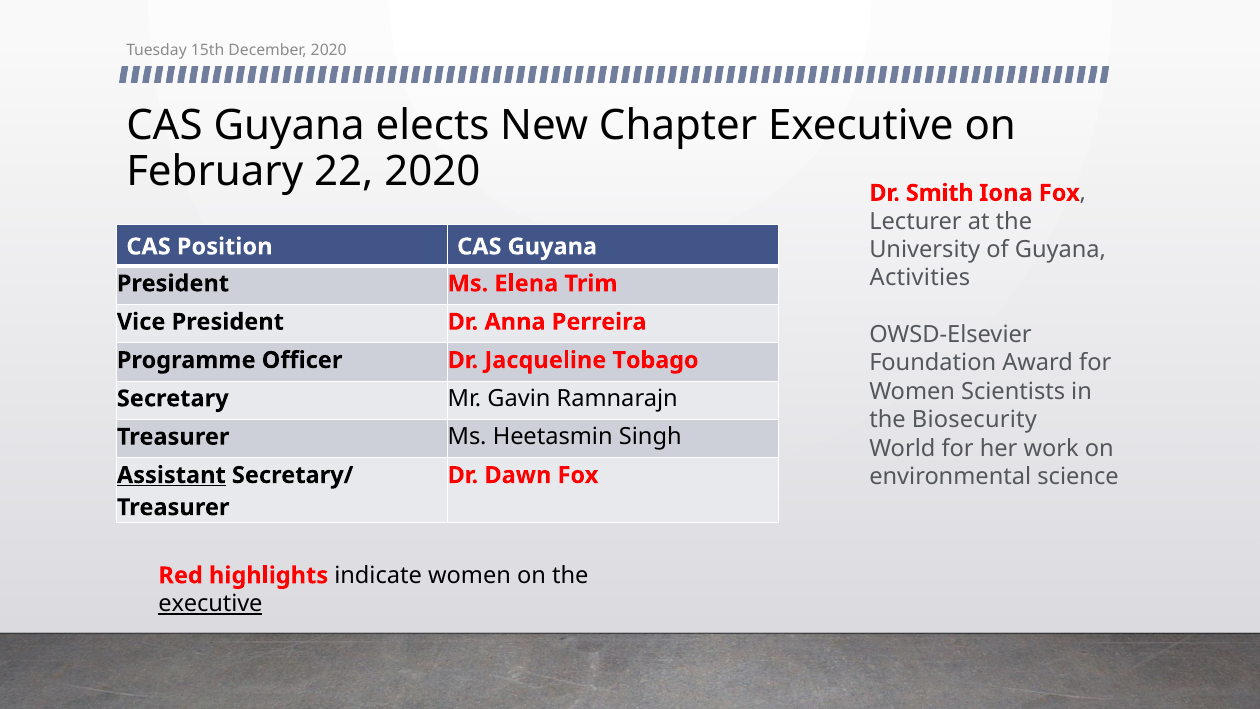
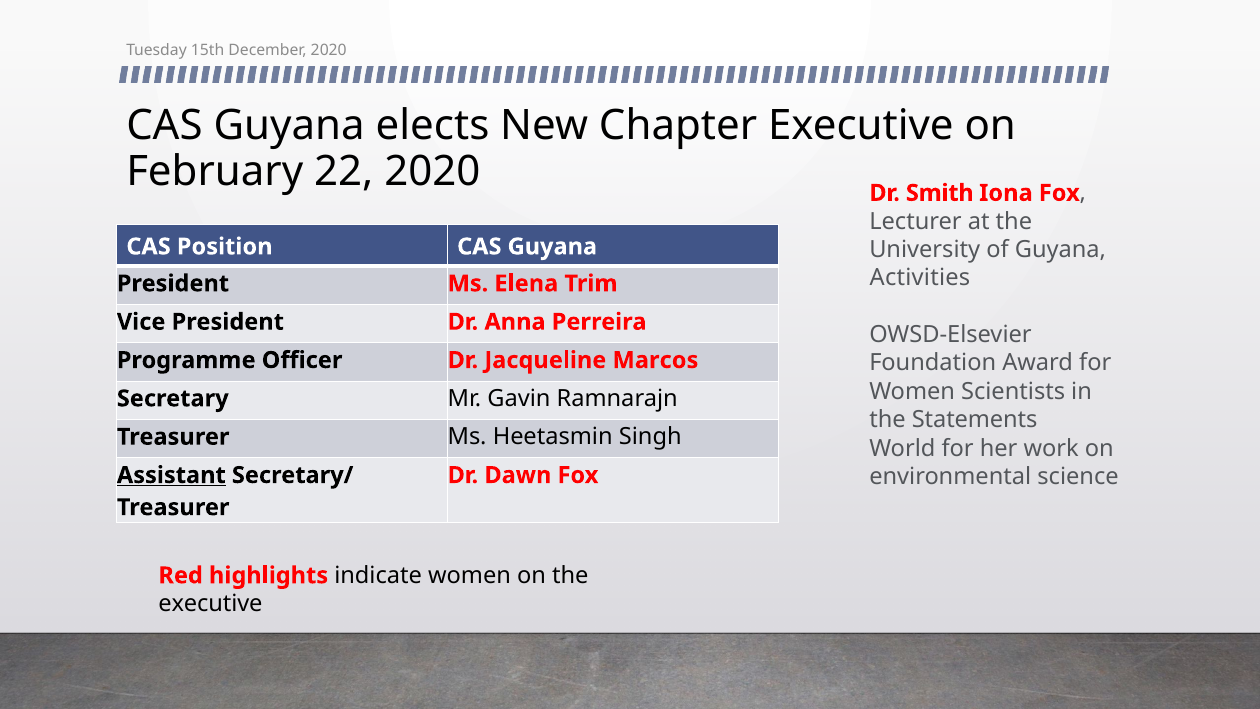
Tobago: Tobago -> Marcos
Biosecurity: Biosecurity -> Statements
executive at (210, 604) underline: present -> none
